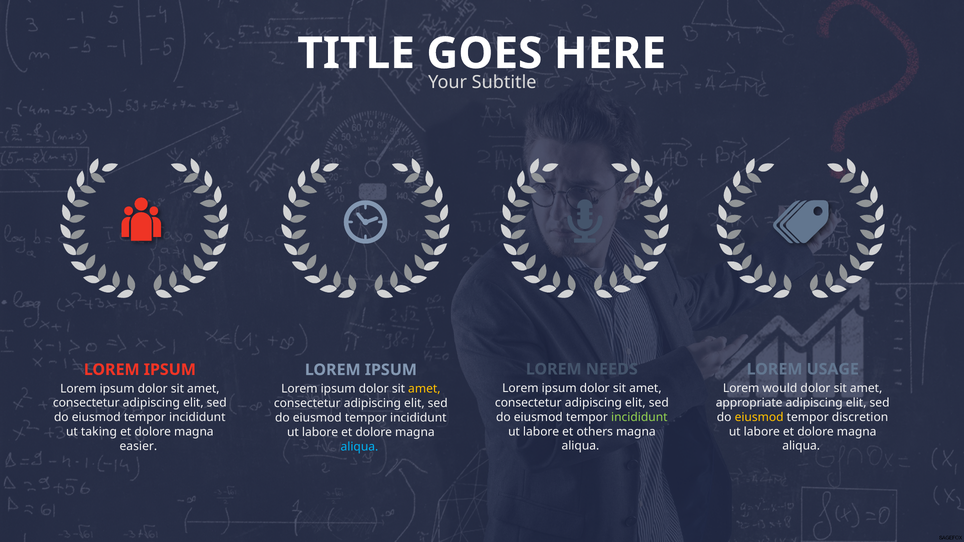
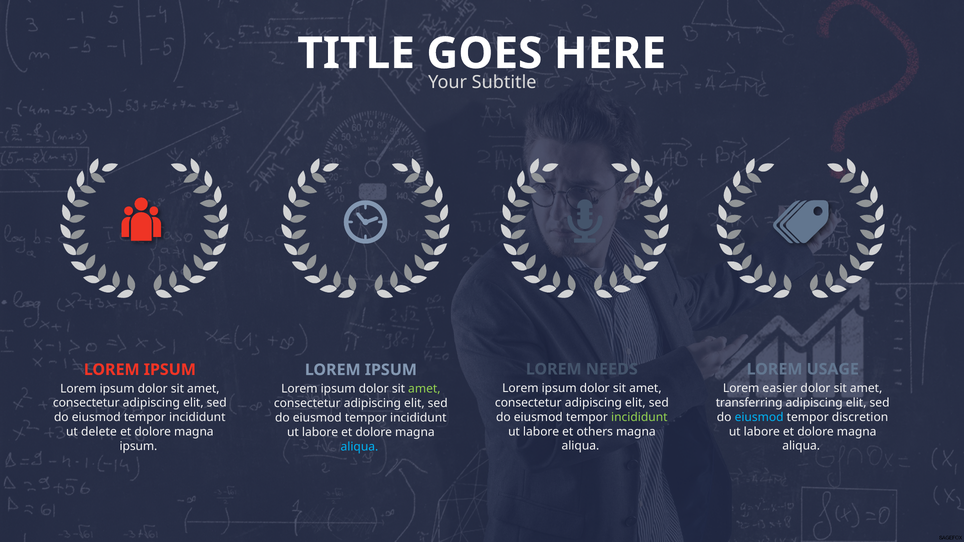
would: would -> easier
amet at (424, 389) colour: yellow -> light green
appropriate: appropriate -> transferring
eiusmod at (759, 417) colour: yellow -> light blue
taking: taking -> delete
easier at (138, 447): easier -> ipsum
